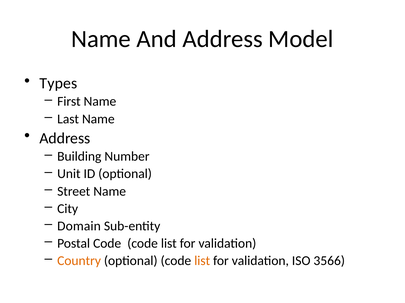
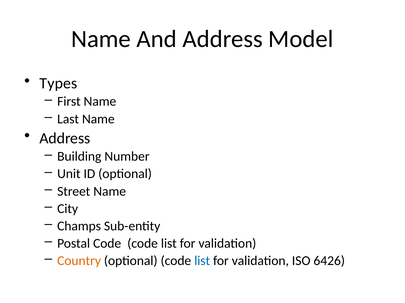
Domain: Domain -> Champs
list at (202, 261) colour: orange -> blue
3566: 3566 -> 6426
